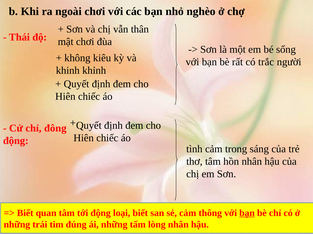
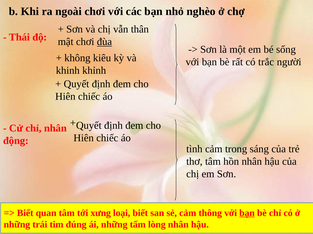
đùa underline: none -> present
chỉ đông: đông -> nhân
tới động: động -> xưng
